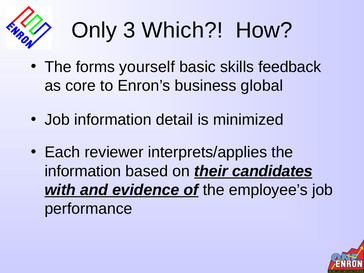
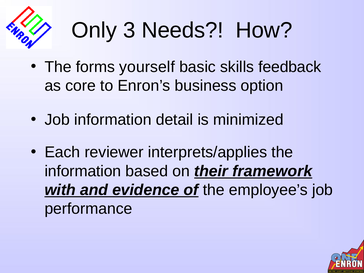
Which: Which -> Needs
global: global -> option
candidates: candidates -> framework
